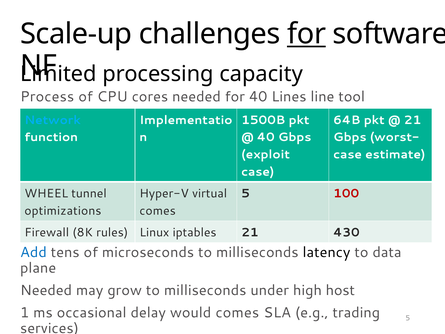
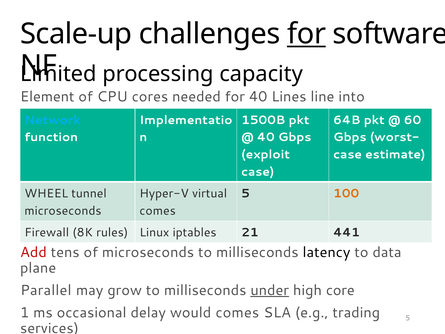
Process: Process -> Element
tool: tool -> into
21 at (413, 120): 21 -> 60
100 colour: red -> orange
optimizations at (63, 211): optimizations -> microseconds
430: 430 -> 441
Add colour: blue -> red
Needed at (46, 290): Needed -> Parallel
under underline: none -> present
host: host -> core
